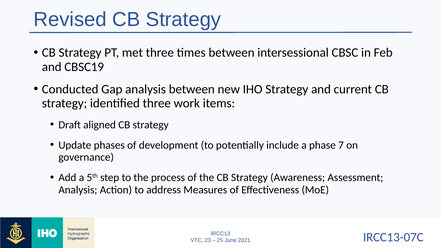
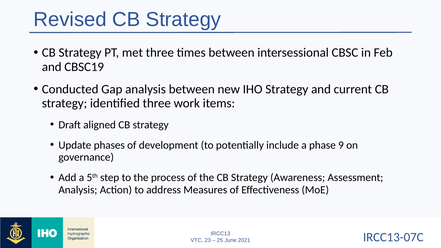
7: 7 -> 9
